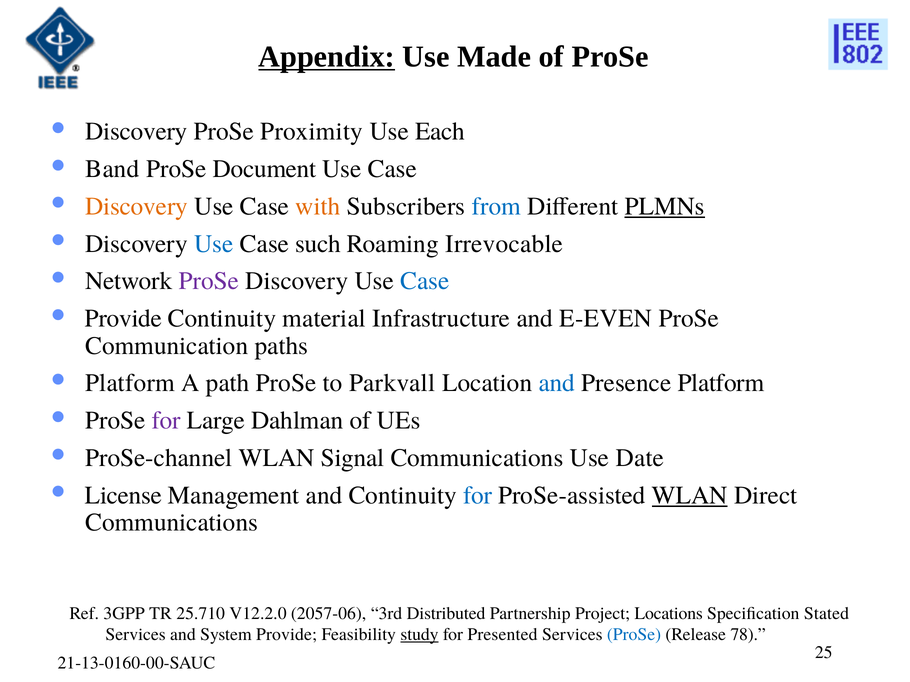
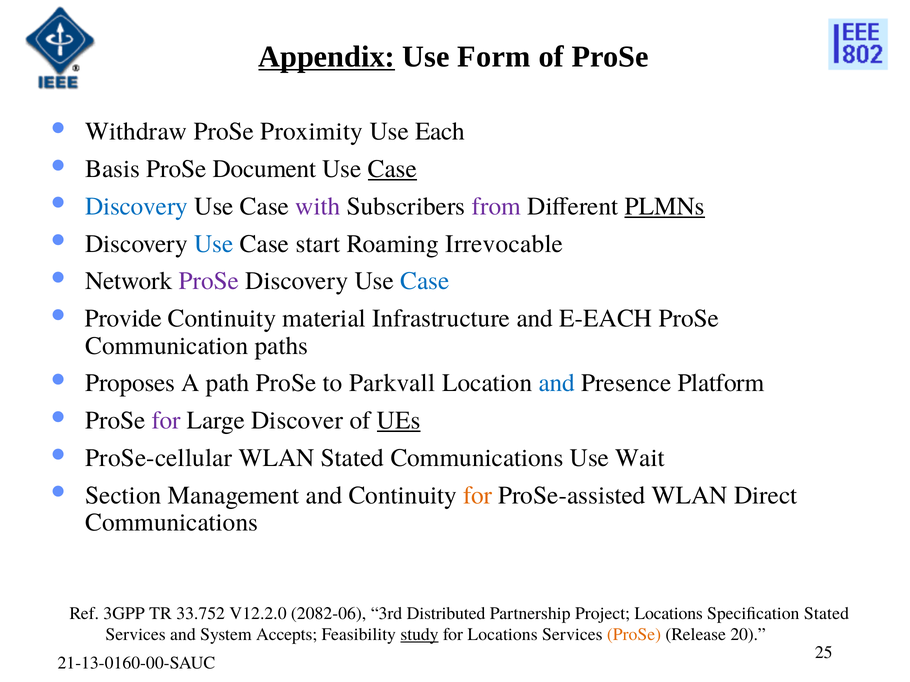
Made: Made -> Form
Discovery at (136, 132): Discovery -> Withdraw
Band: Band -> Basis
Case at (392, 169) underline: none -> present
Discovery at (137, 206) colour: orange -> blue
with colour: orange -> purple
from colour: blue -> purple
such: such -> start
E-EVEN: E-EVEN -> E-EACH
Platform at (130, 383): Platform -> Proposes
Dahlman: Dahlman -> Discover
UEs underline: none -> present
ProSe-channel: ProSe-channel -> ProSe-cellular
WLAN Signal: Signal -> Stated
Date: Date -> Wait
License: License -> Section
for at (478, 496) colour: blue -> orange
WLAN at (690, 496) underline: present -> none
25.710: 25.710 -> 33.752
2057-06: 2057-06 -> 2082-06
System Provide: Provide -> Accepts
for Presented: Presented -> Locations
ProSe at (634, 635) colour: blue -> orange
78: 78 -> 20
